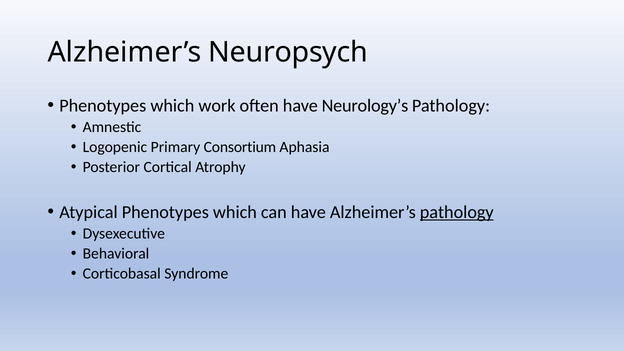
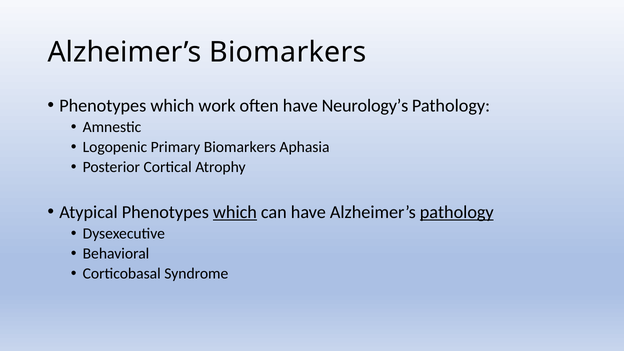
Alzheimer’s Neuropsych: Neuropsych -> Biomarkers
Primary Consortium: Consortium -> Biomarkers
which at (235, 212) underline: none -> present
